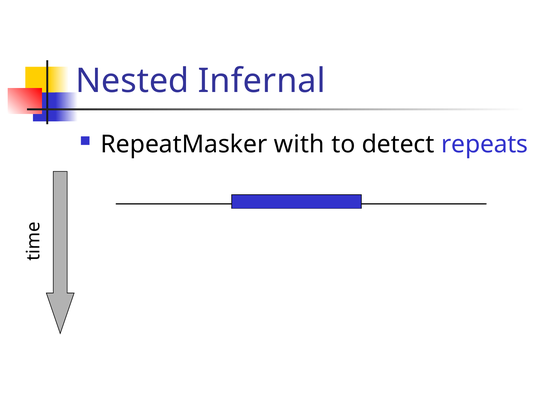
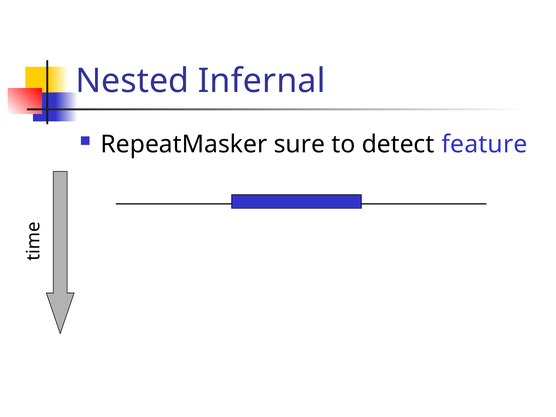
with: with -> sure
repeats: repeats -> feature
